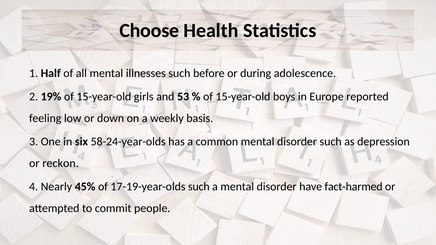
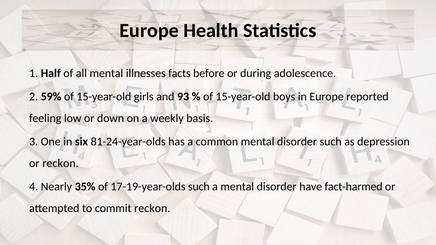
Choose at (149, 30): Choose -> Europe
illnesses such: such -> facts
19%: 19% -> 59%
53: 53 -> 93
58-24-year-olds: 58-24-year-olds -> 81-24-year-olds
45%: 45% -> 35%
commit people: people -> reckon
